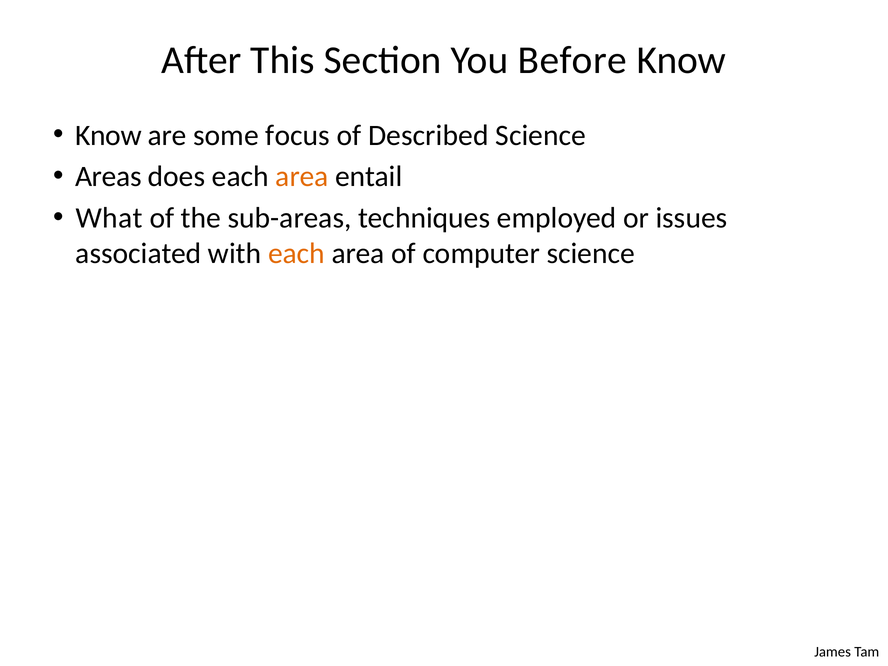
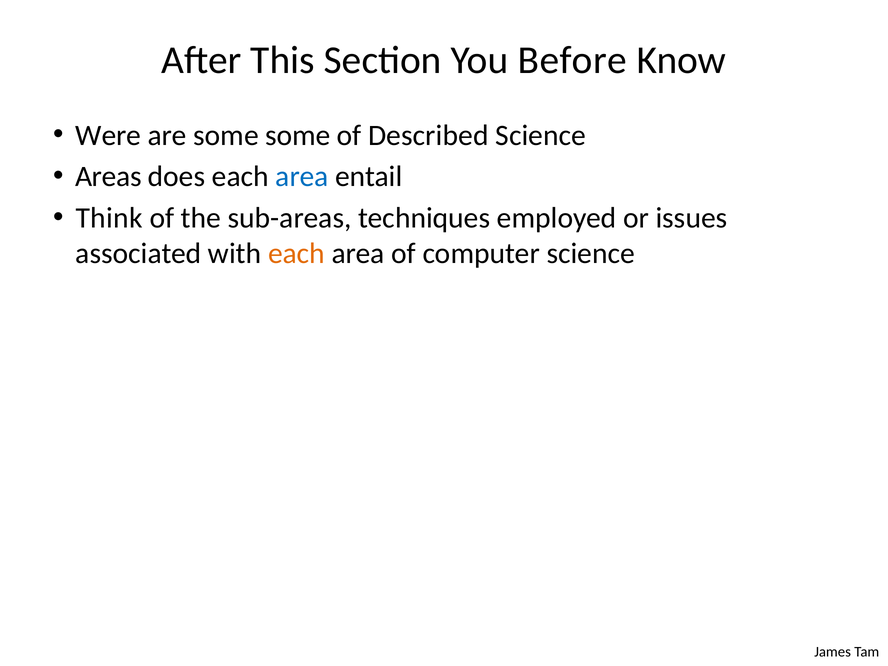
Know at (108, 135): Know -> Were
some focus: focus -> some
area at (302, 177) colour: orange -> blue
What: What -> Think
